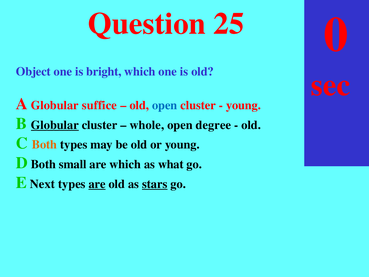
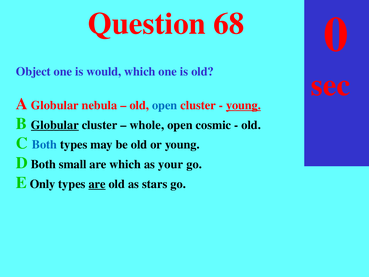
Question 25: 25 -> 68
bright: bright -> would
suffice: suffice -> nebula
young at (243, 105) underline: none -> present
degree: degree -> cosmic
Both at (44, 145) colour: orange -> blue
what: what -> your
Next: Next -> Only
stars underline: present -> none
